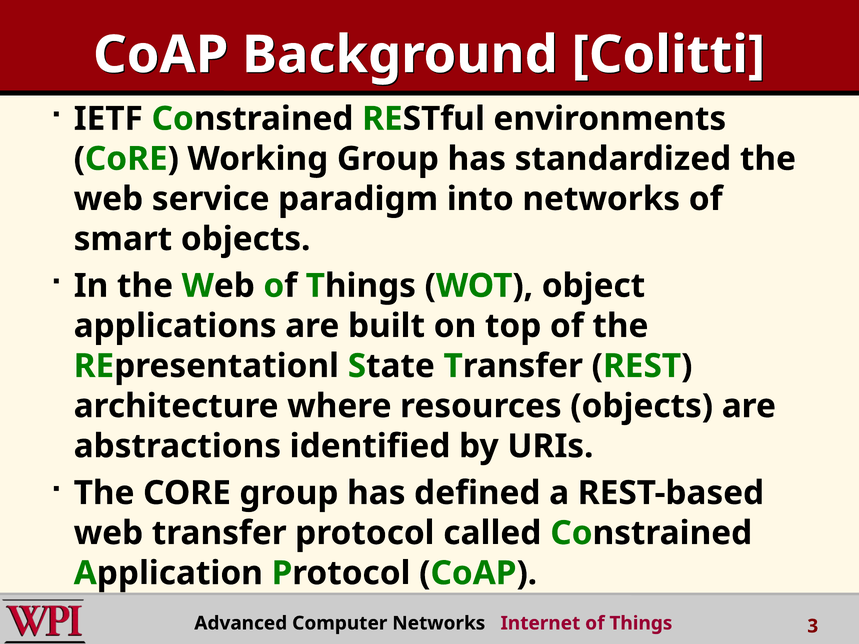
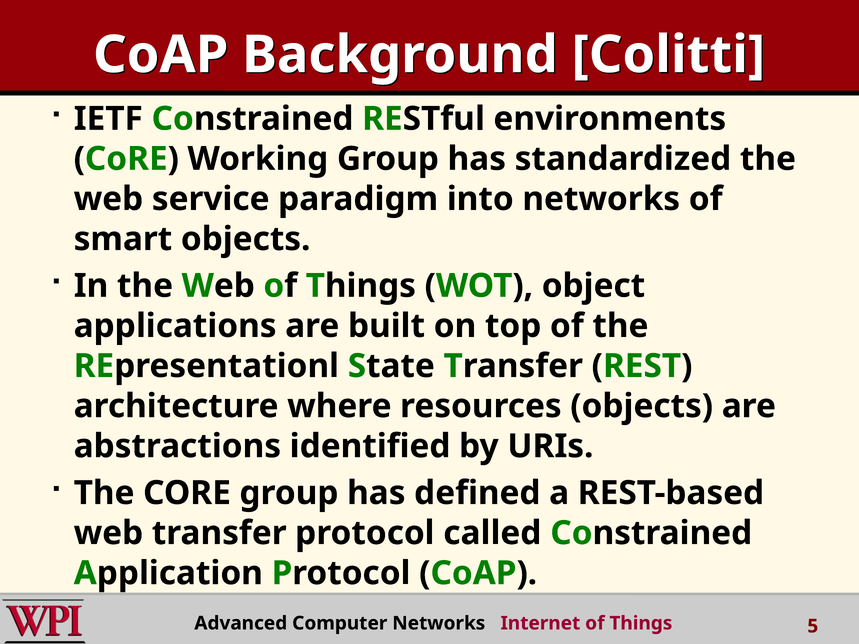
3: 3 -> 5
